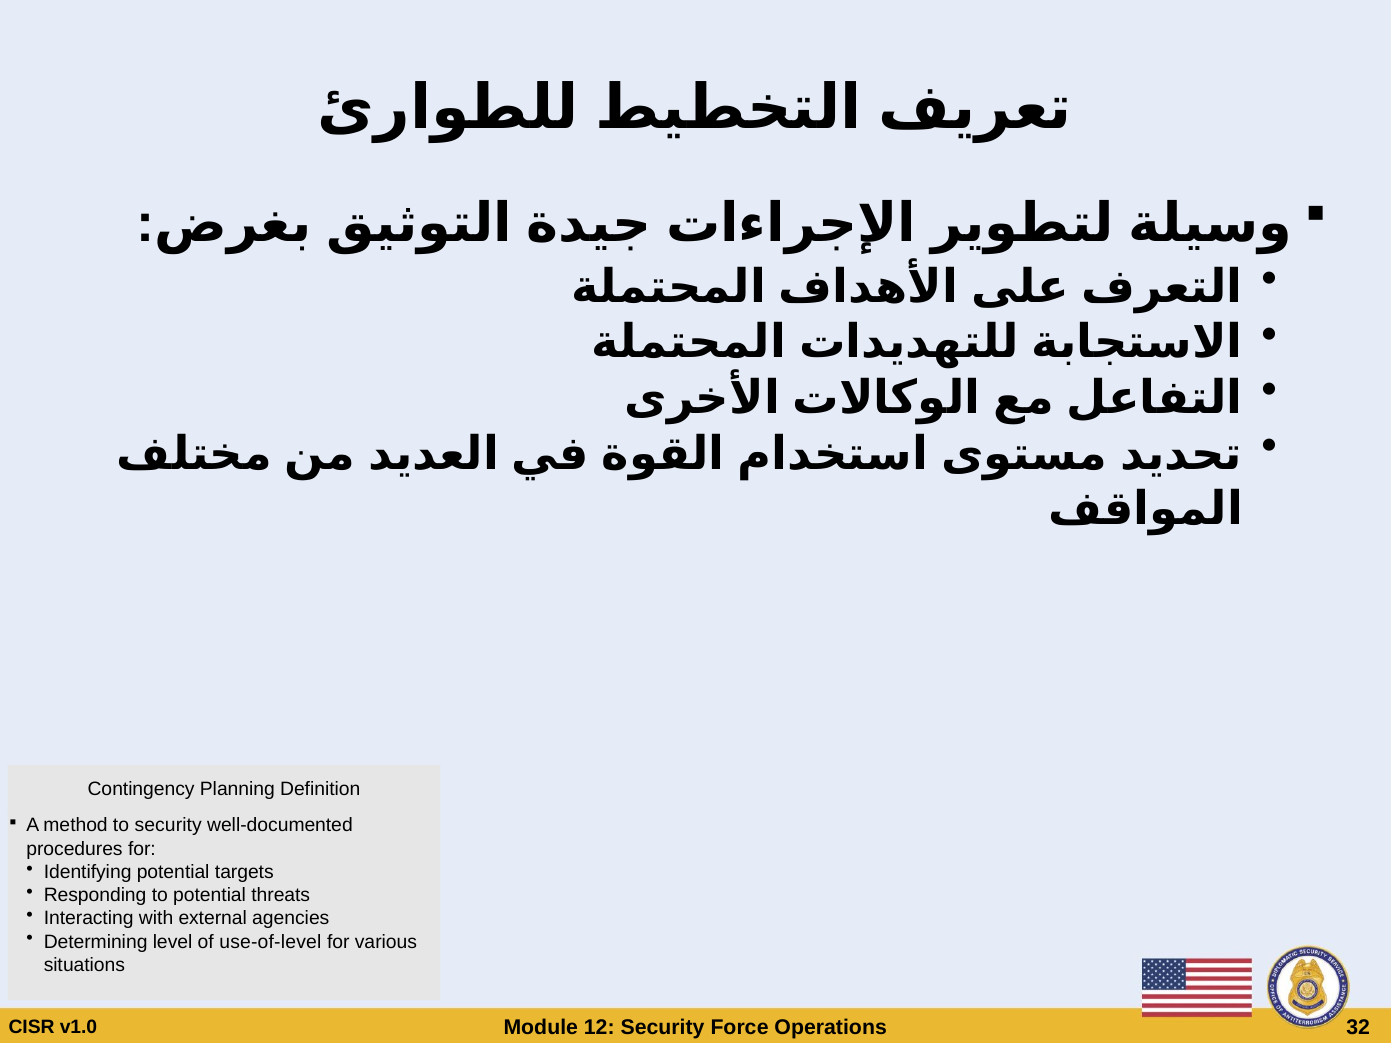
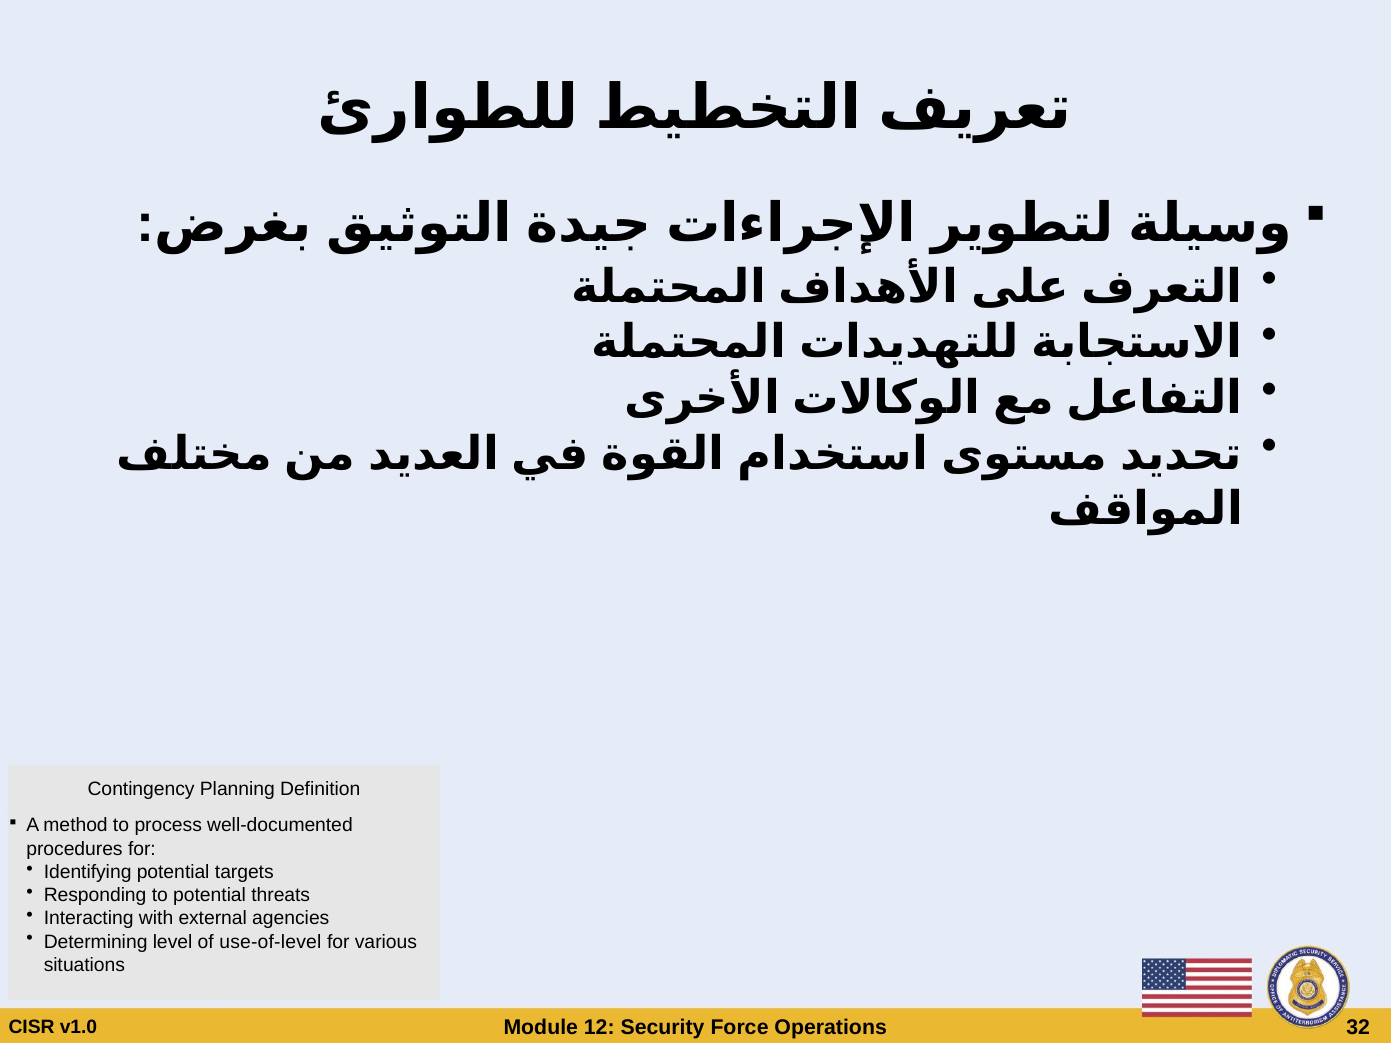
to security: security -> process
